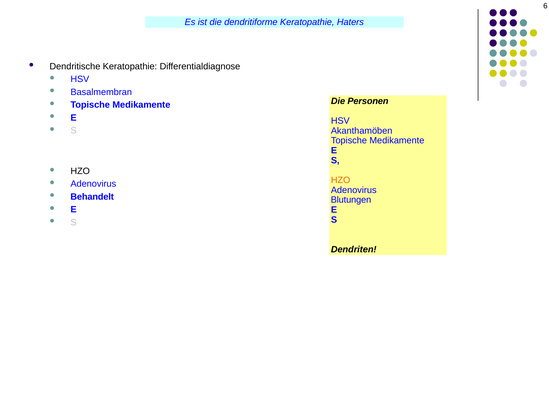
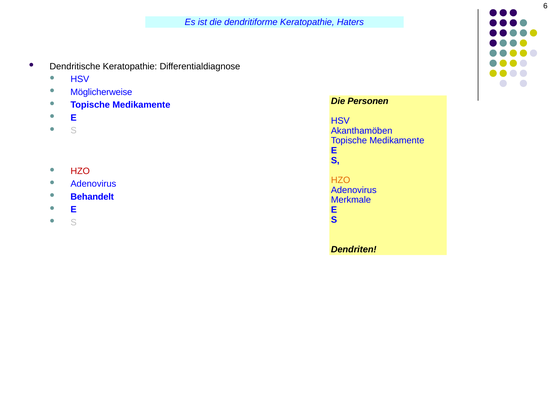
Basalmembran: Basalmembran -> Möglicherweise
HZO at (80, 171) colour: black -> red
Blutungen: Blutungen -> Merkmale
